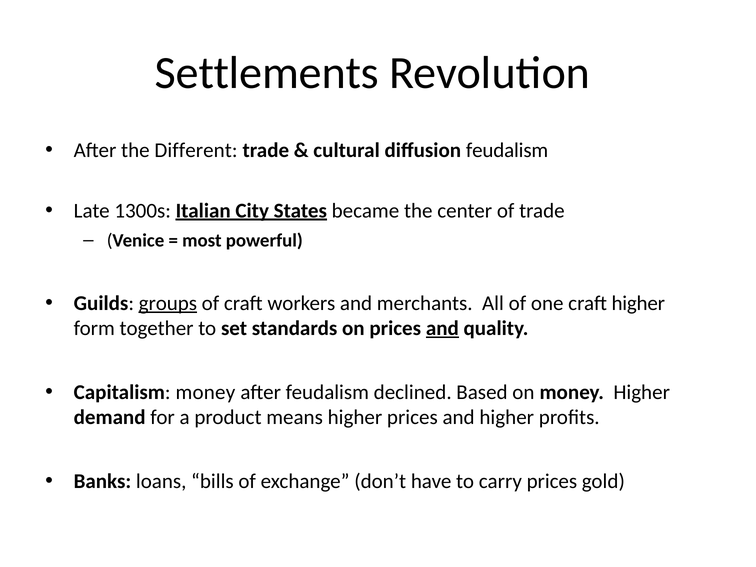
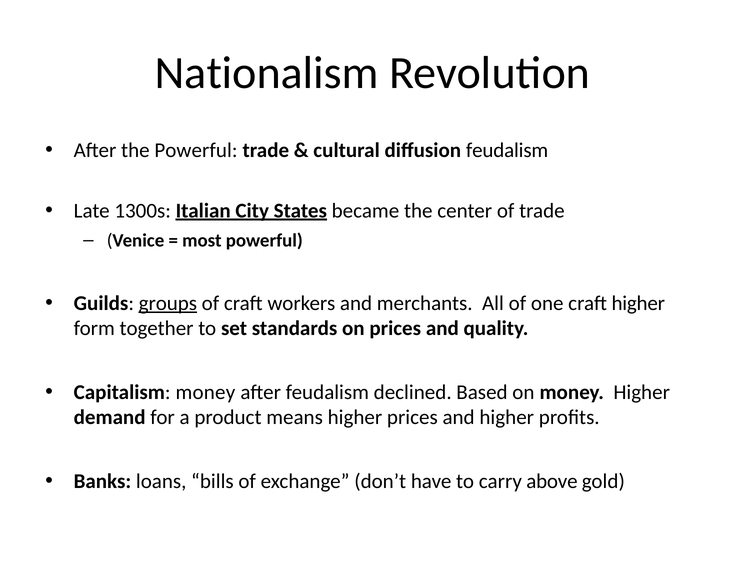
Settlements: Settlements -> Nationalism
the Different: Different -> Powerful
and at (442, 328) underline: present -> none
carry prices: prices -> above
